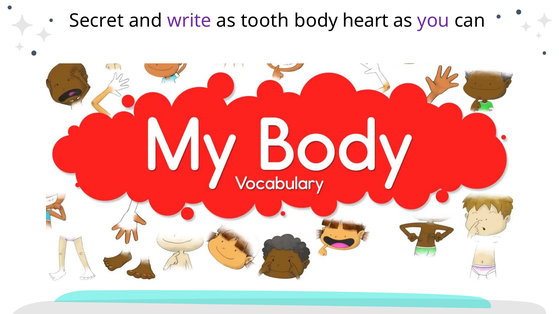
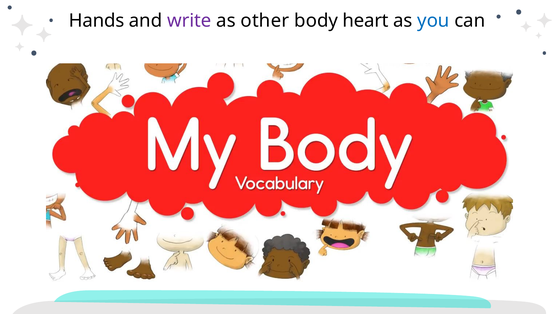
Secret: Secret -> Hands
tooth: tooth -> other
you colour: purple -> blue
